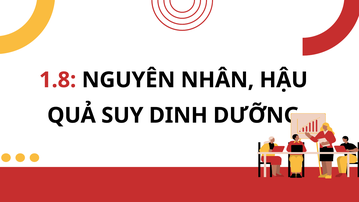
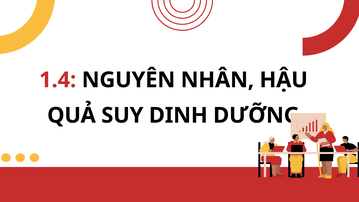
1.8: 1.8 -> 1.4
